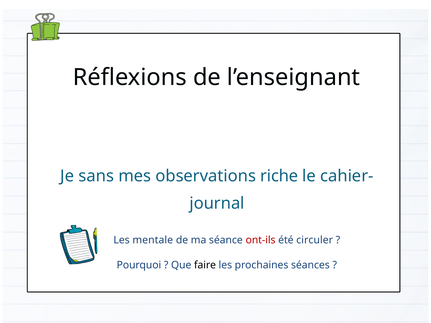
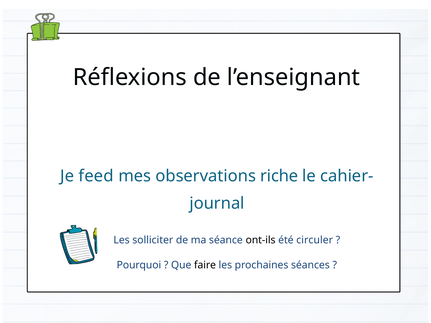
sans: sans -> feed
mentale: mentale -> solliciter
ont-ils colour: red -> black
